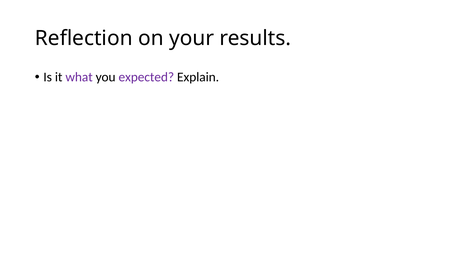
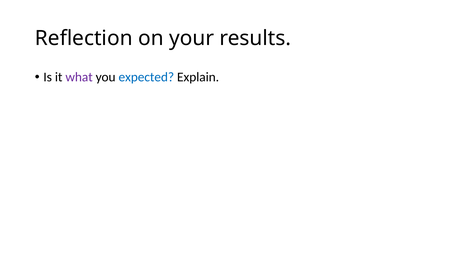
expected colour: purple -> blue
